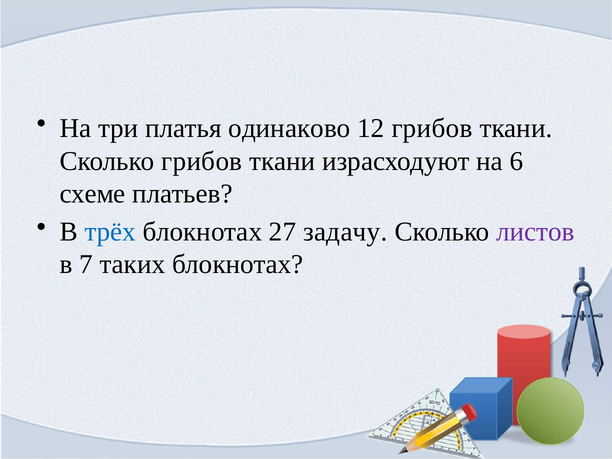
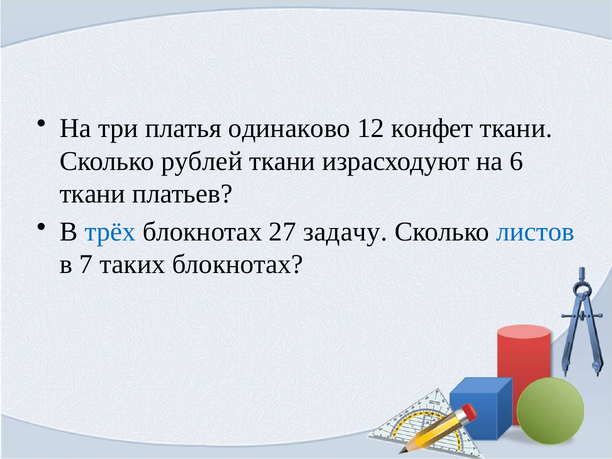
12 грибов: грибов -> конфет
Сколько грибов: грибов -> рублей
схеме at (93, 194): схеме -> ткани
листов colour: purple -> blue
